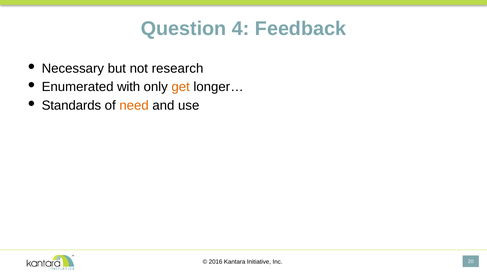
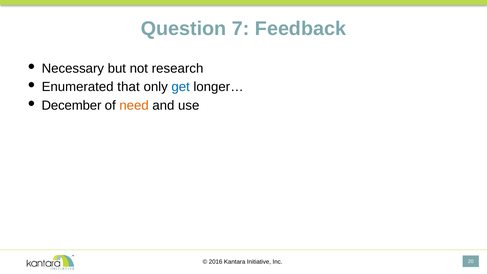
4: 4 -> 7
with: with -> that
get colour: orange -> blue
Standards: Standards -> December
